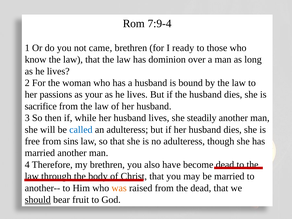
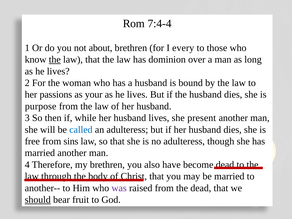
7:9-4: 7:9-4 -> 7:4-4
came: came -> about
ready: ready -> every
the at (55, 60) underline: none -> present
sacrifice: sacrifice -> purpose
steadily: steadily -> present
was colour: orange -> purple
